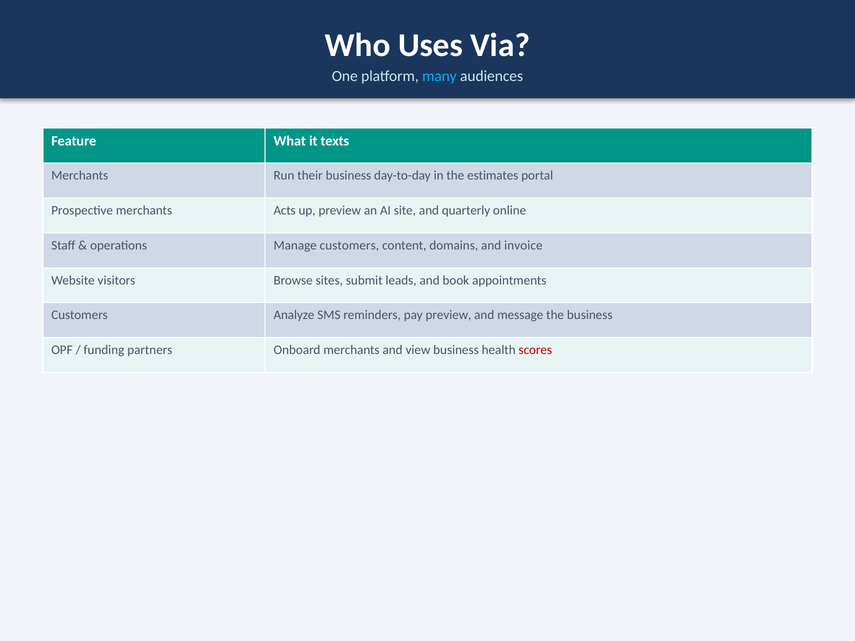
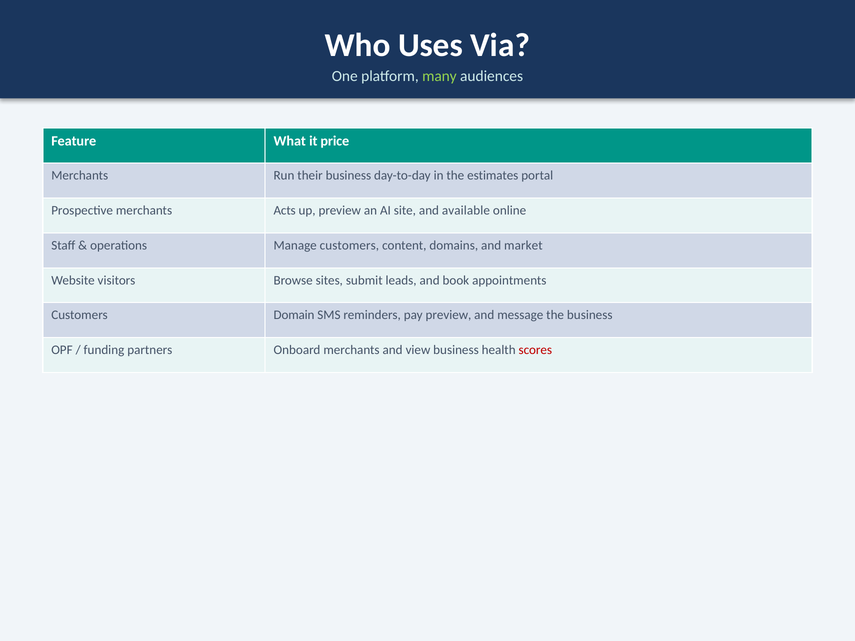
many colour: light blue -> light green
texts: texts -> price
quarterly: quarterly -> available
invoice: invoice -> market
Analyze: Analyze -> Domain
